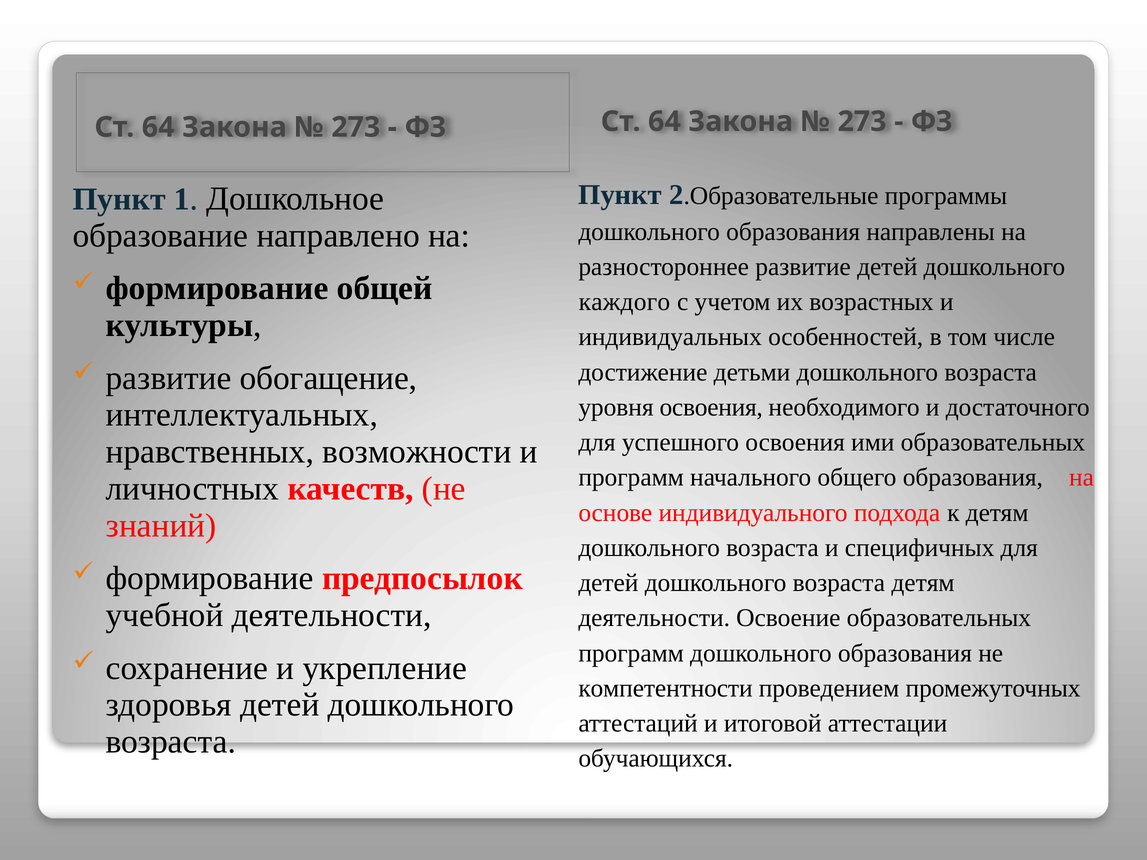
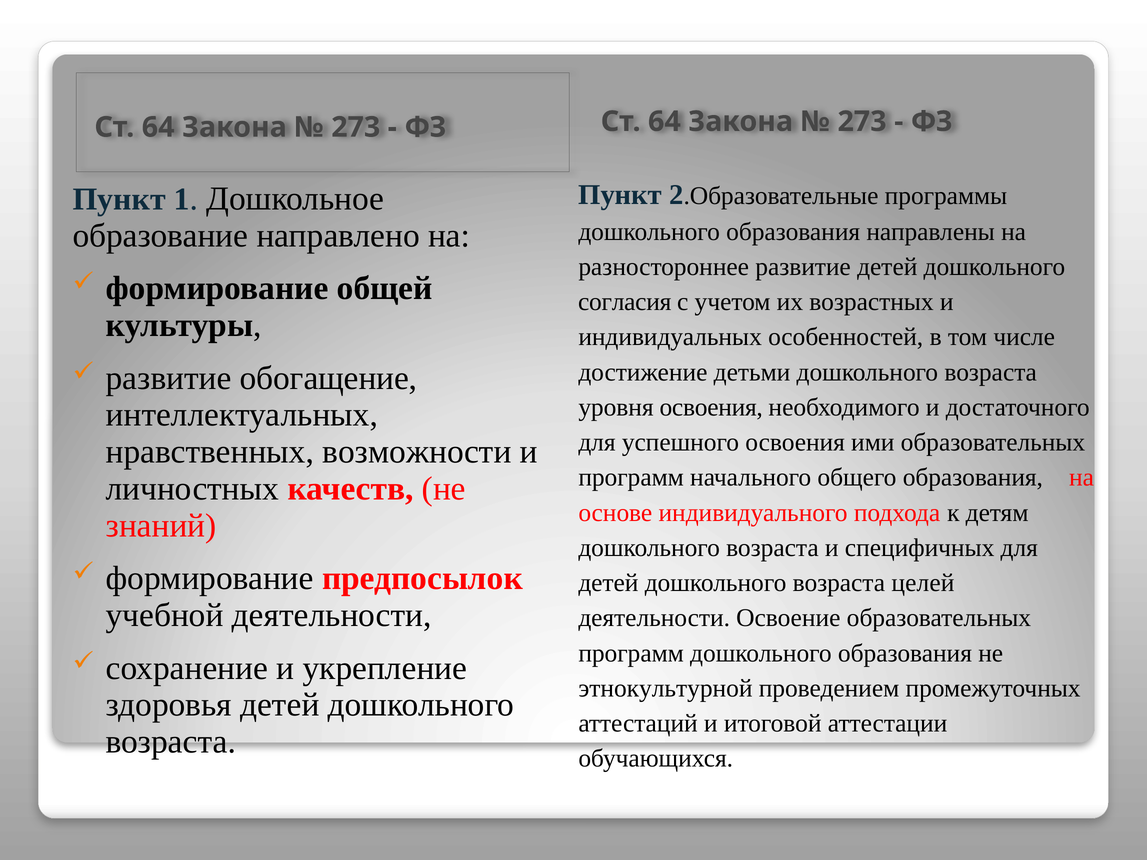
каждого: каждого -> согласия
возраста детям: детям -> целей
компетентности: компетентности -> этнокультурной
